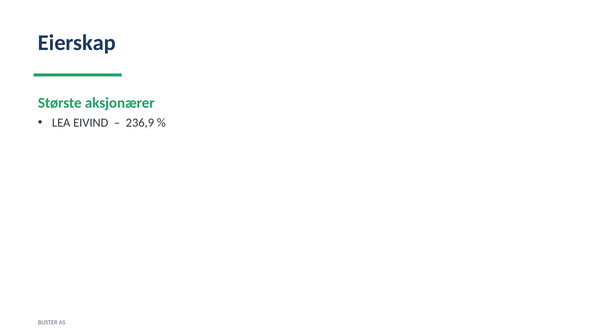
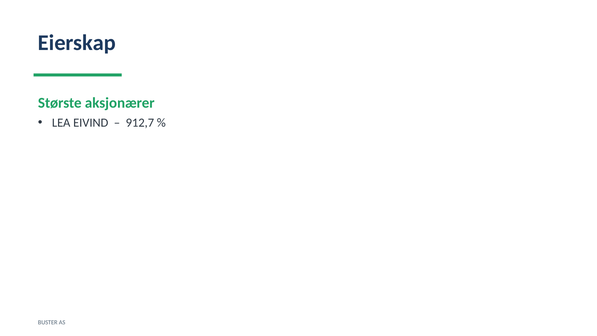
236,9: 236,9 -> 912,7
